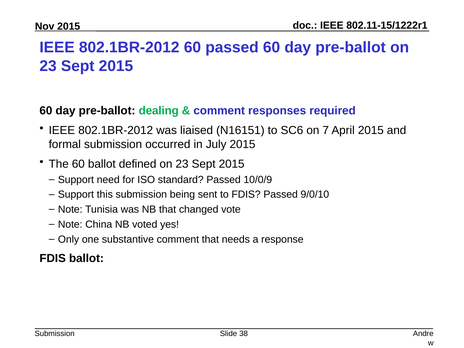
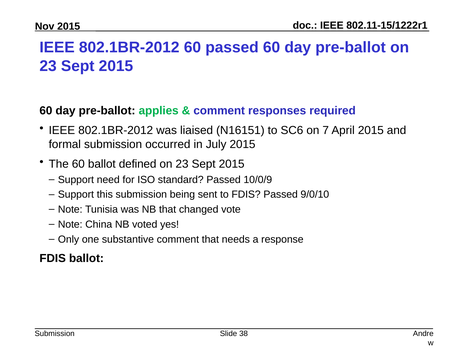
dealing: dealing -> applies
